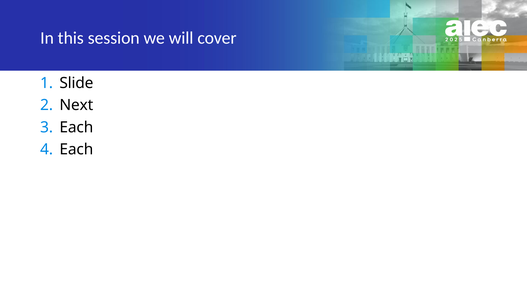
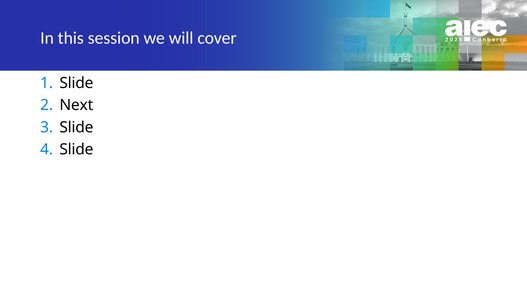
Each at (76, 127): Each -> Slide
Each at (76, 149): Each -> Slide
